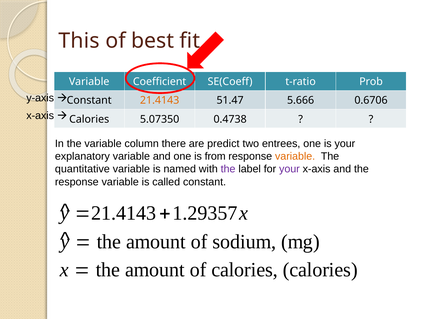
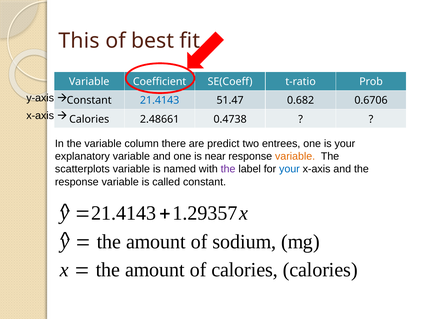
21.4143 at (160, 100) colour: orange -> blue
5.666: 5.666 -> 0.682
5.07350: 5.07350 -> 2.48661
from: from -> near
quantitative: quantitative -> scatterplots
your at (289, 169) colour: purple -> blue
